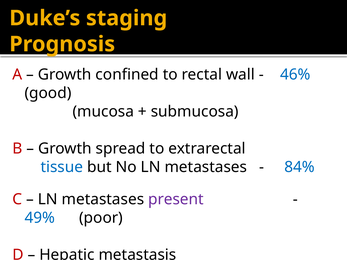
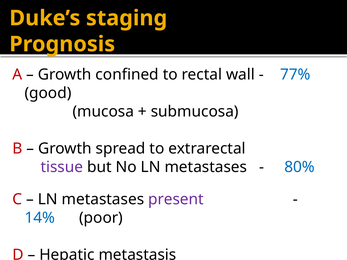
46%: 46% -> 77%
tissue colour: blue -> purple
84%: 84% -> 80%
49%: 49% -> 14%
